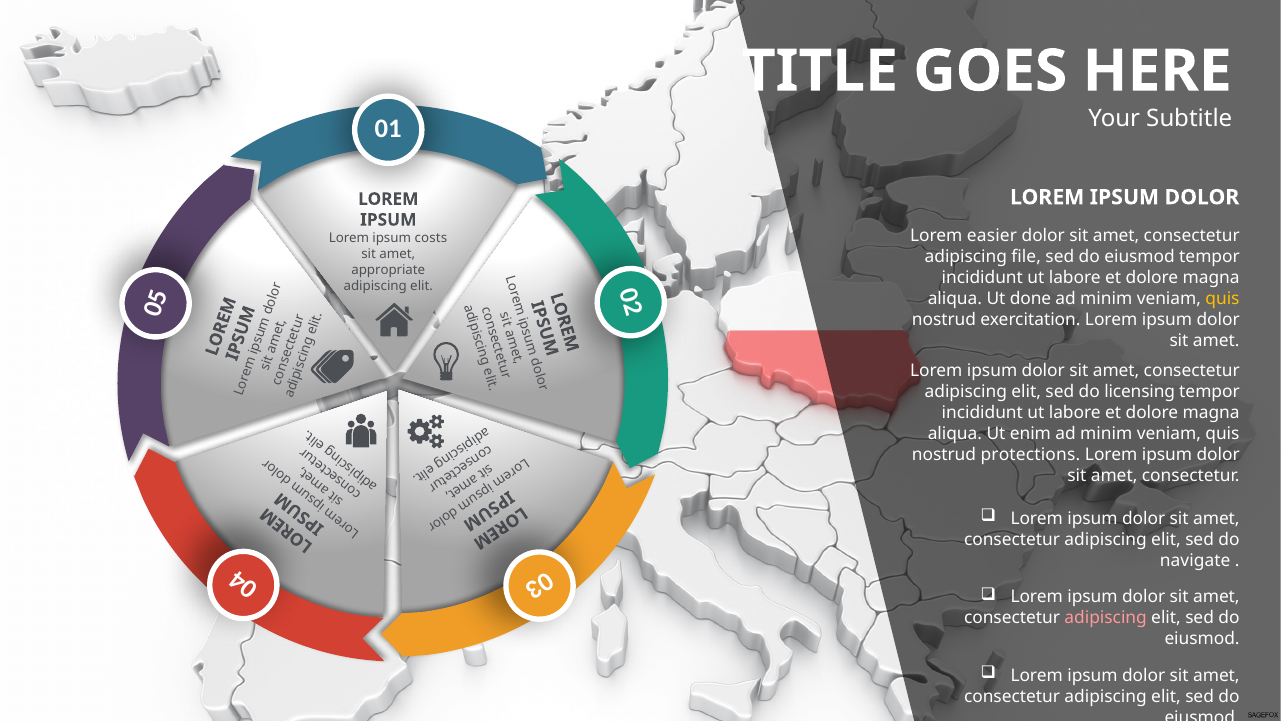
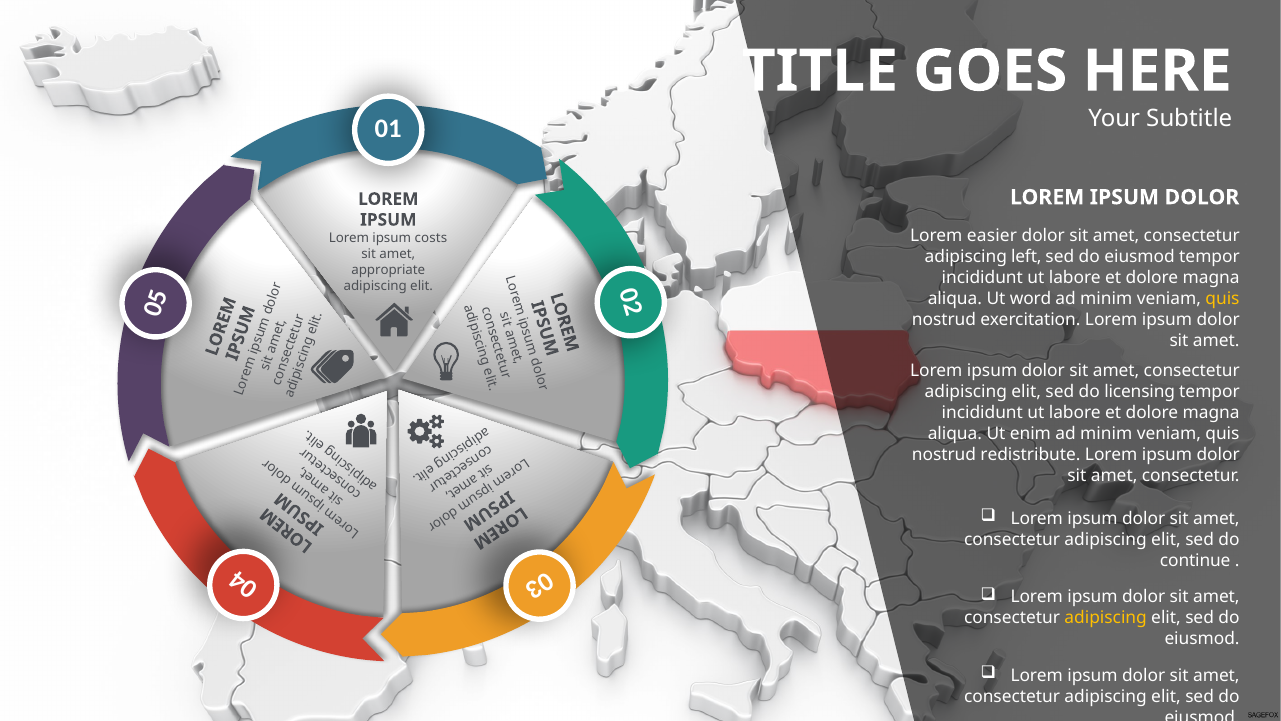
file: file -> left
done: done -> word
protections: protections -> redistribute
navigate: navigate -> continue
adipiscing at (1106, 618) colour: pink -> yellow
